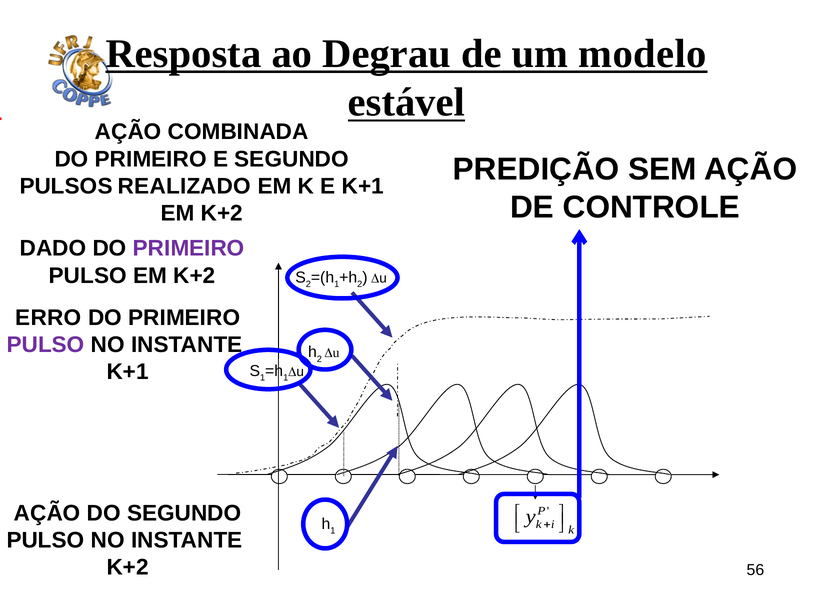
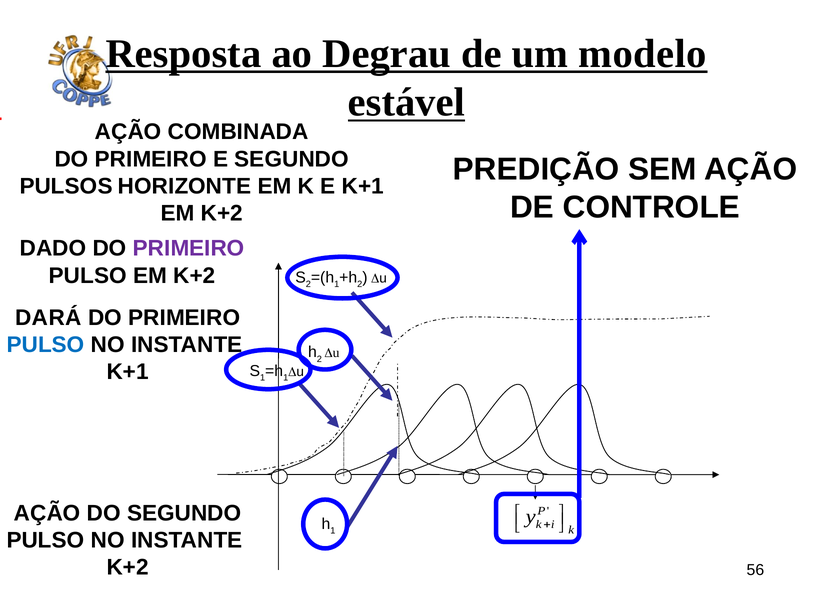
REALIZADO: REALIZADO -> HORIZONTE
ERRO: ERRO -> DARÁ
PULSO at (46, 345) colour: purple -> blue
